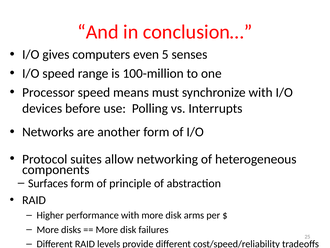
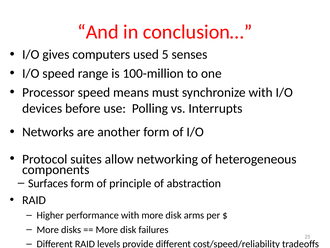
even: even -> used
